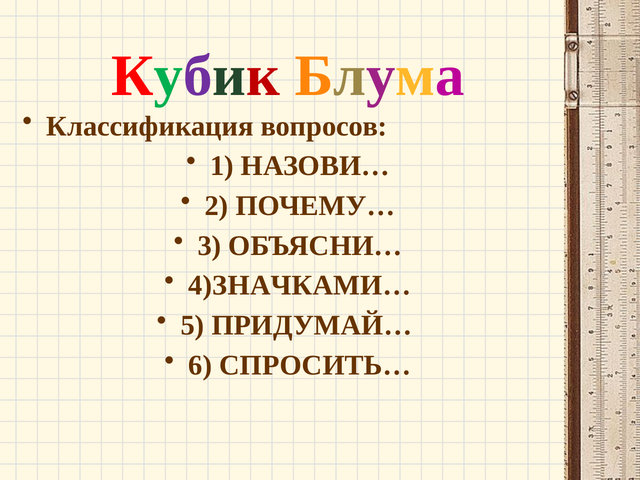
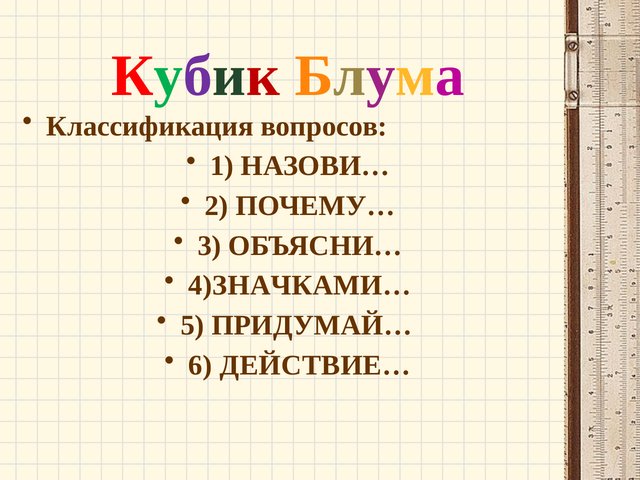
СПРОСИТЬ…: СПРОСИТЬ… -> ДЕЙСТВИЕ…
